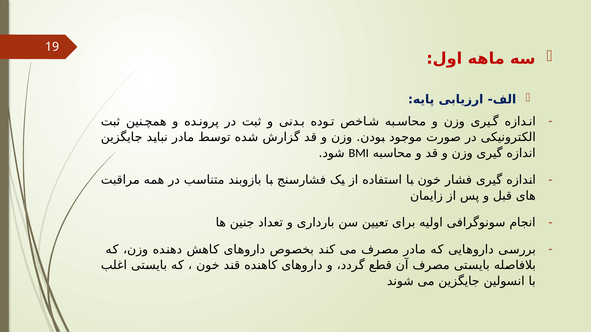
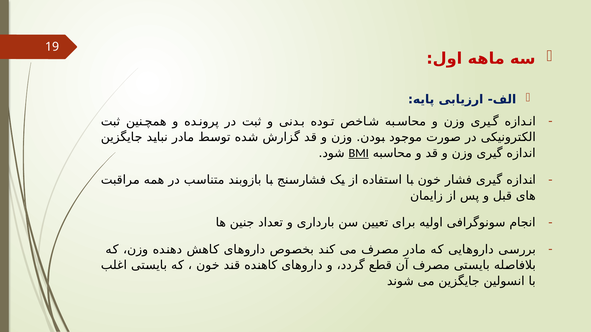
BMI underline: none -> present
